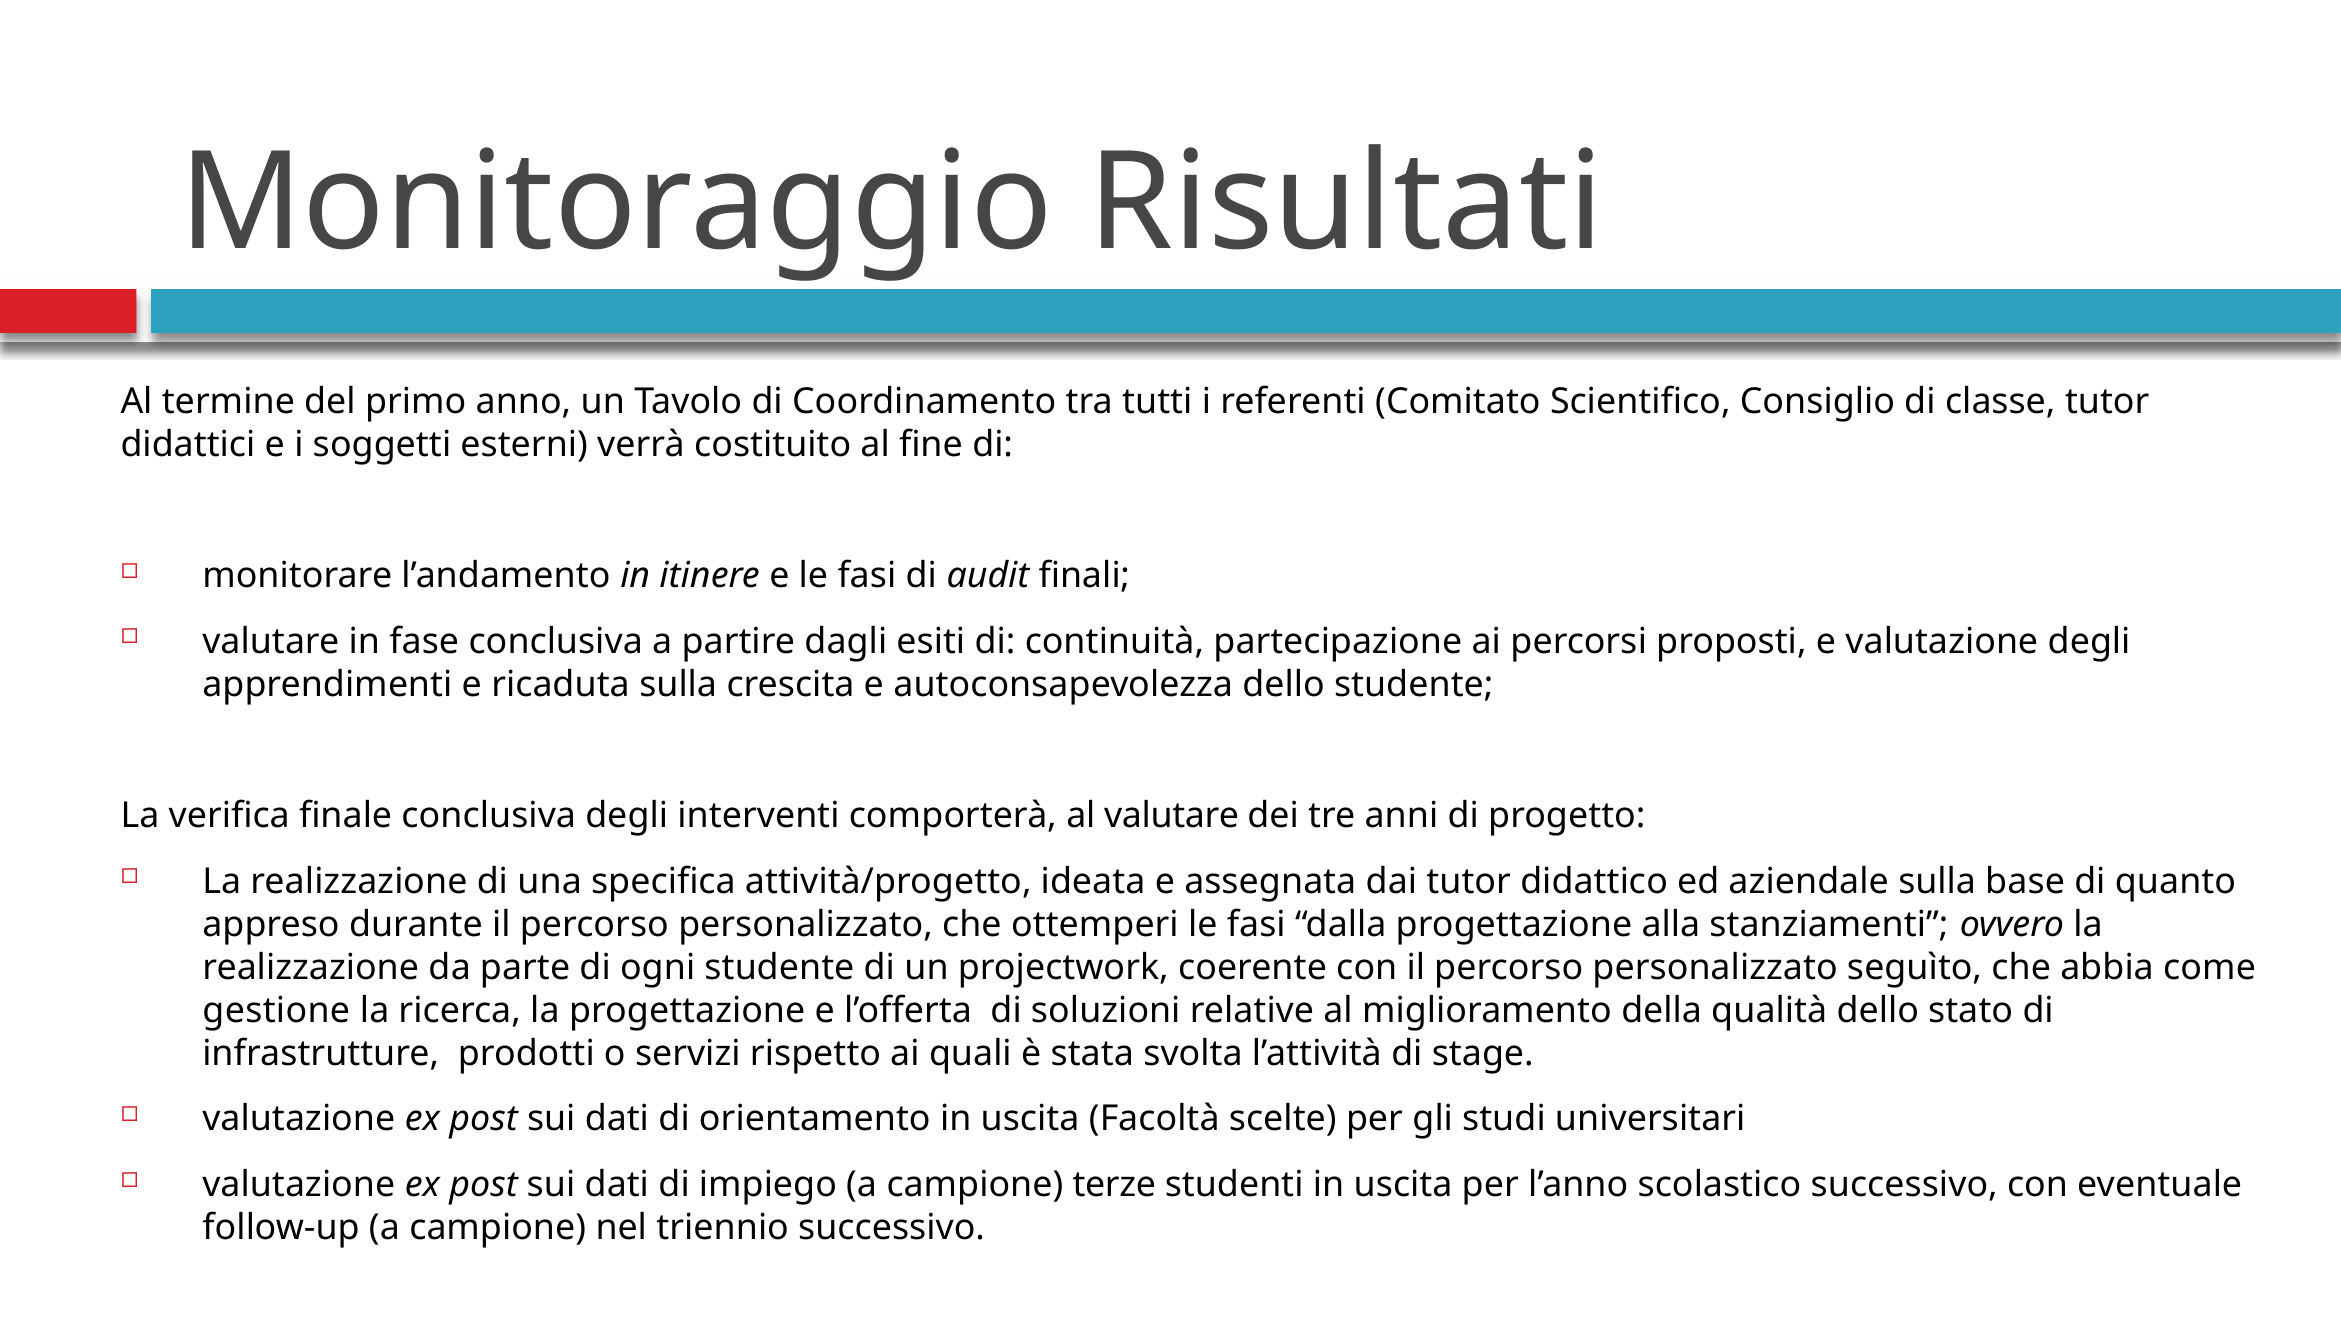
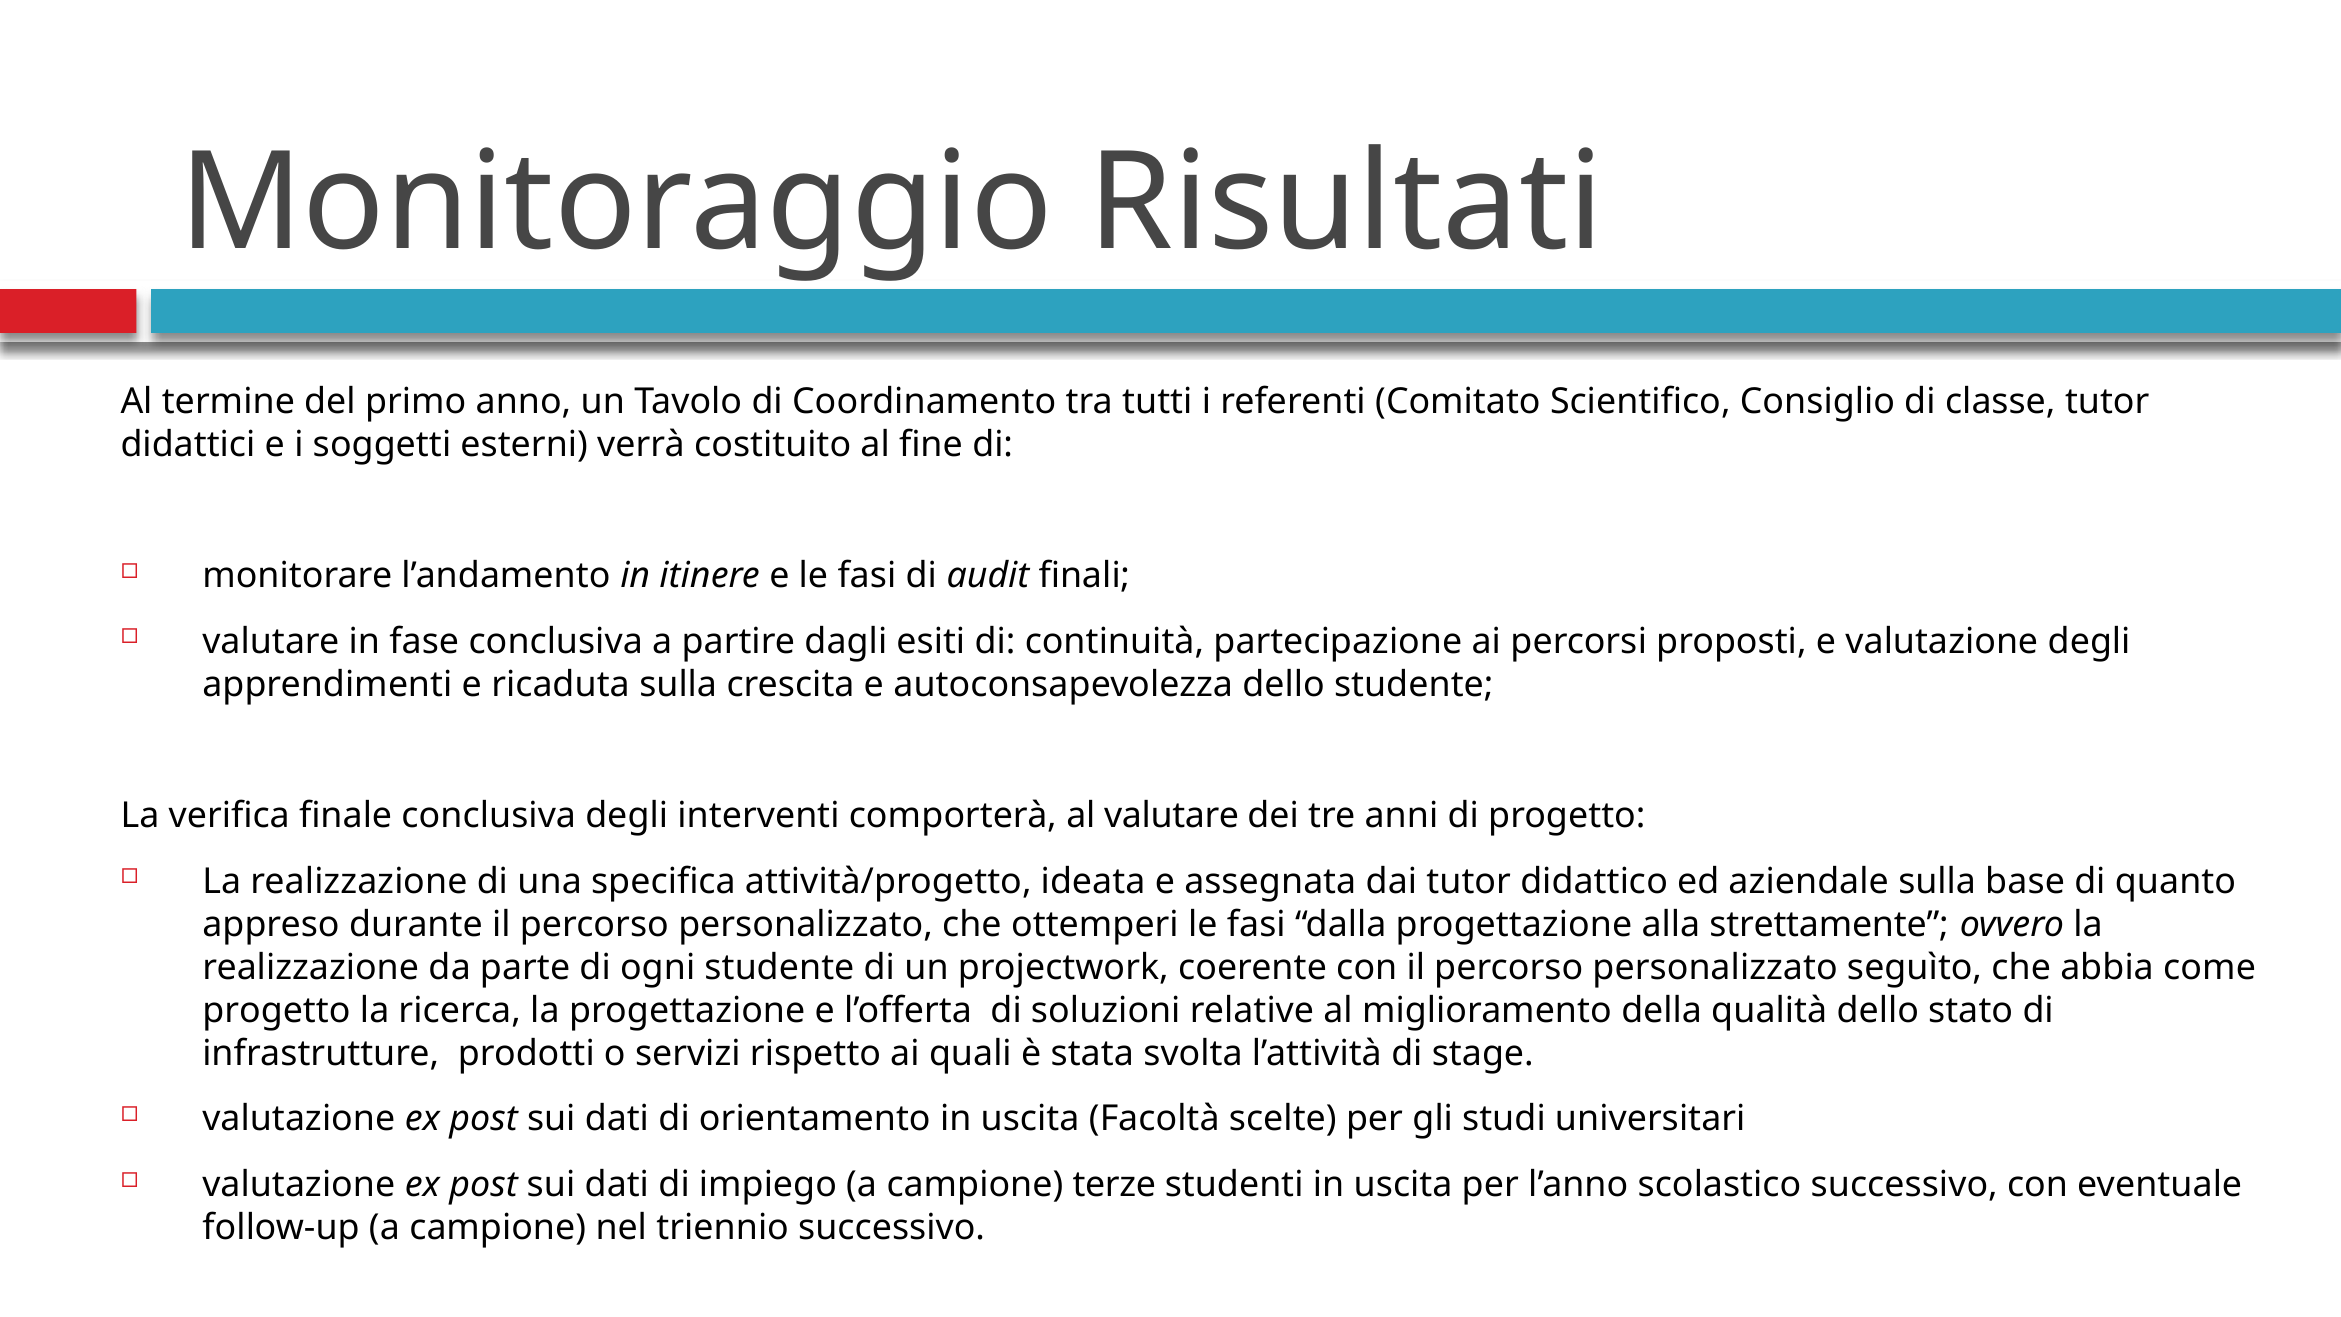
stanziamenti: stanziamenti -> strettamente
gestione at (276, 1010): gestione -> progetto
